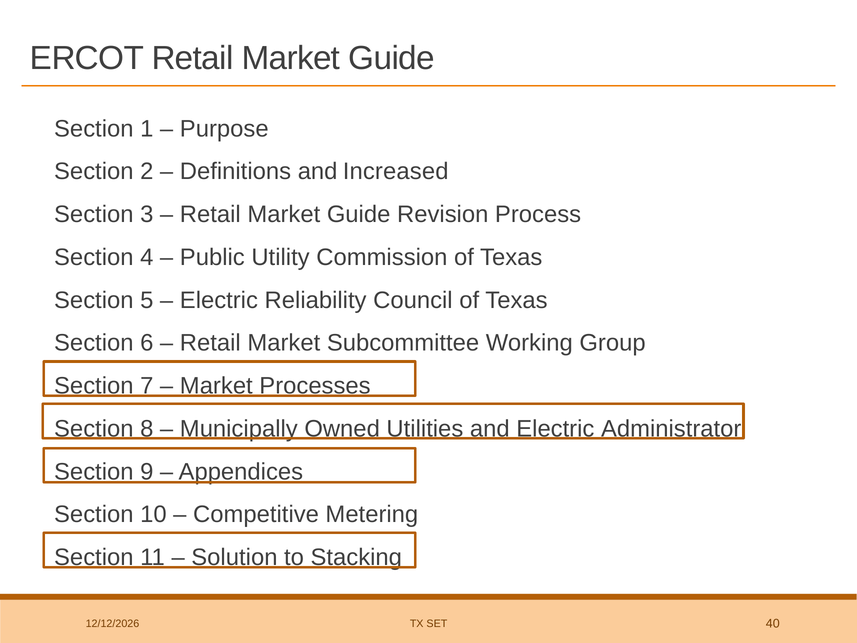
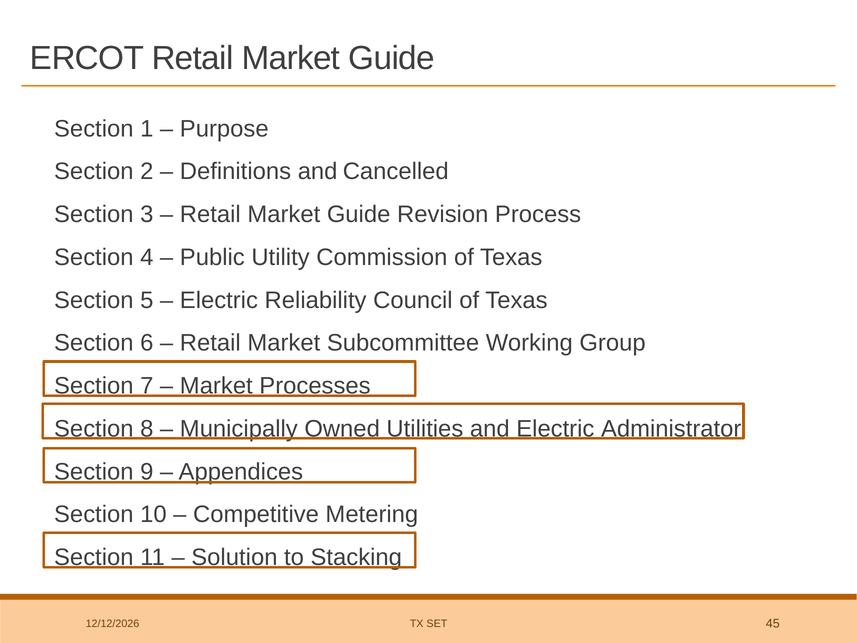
Increased: Increased -> Cancelled
40: 40 -> 45
